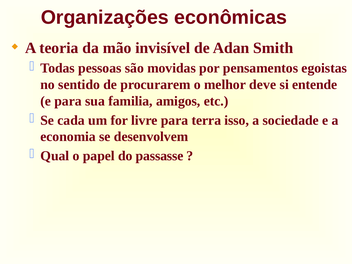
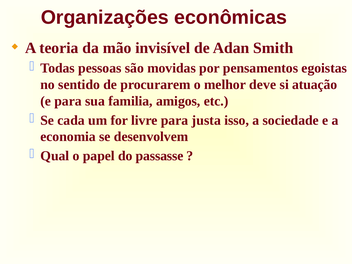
entende: entende -> atuação
terra: terra -> justa
